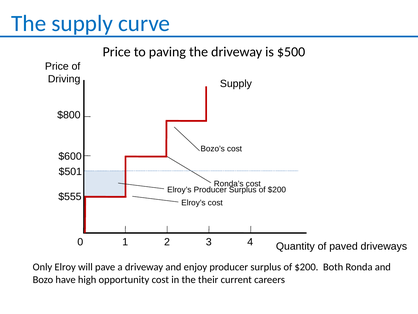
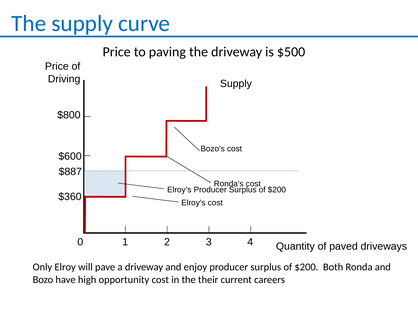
$501: $501 -> $887
$555: $555 -> $360
